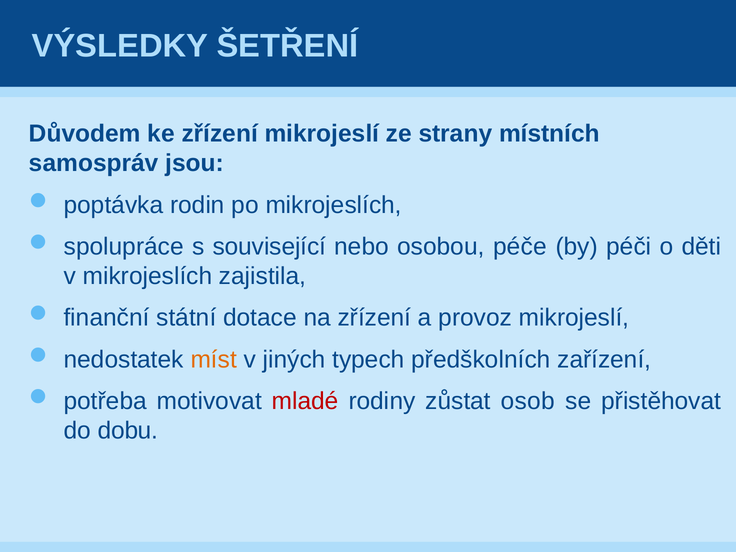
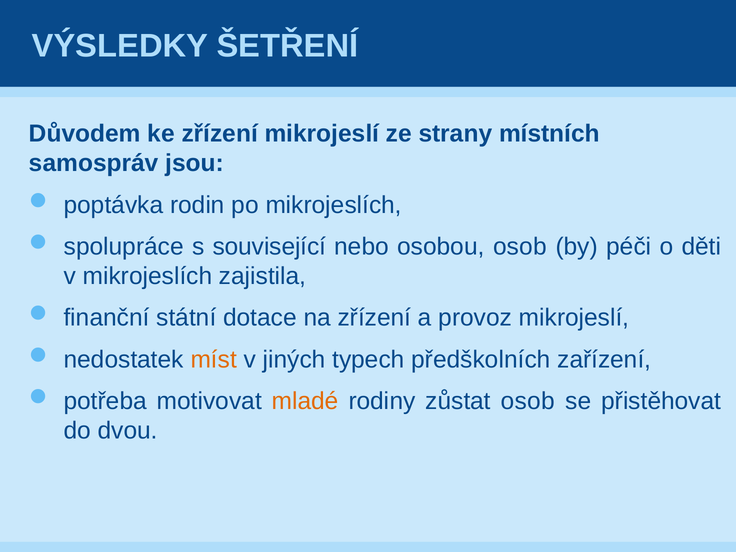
osobou péče: péče -> osob
mladé colour: red -> orange
dobu: dobu -> dvou
